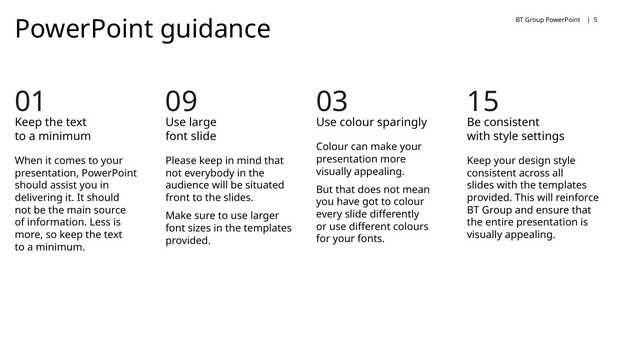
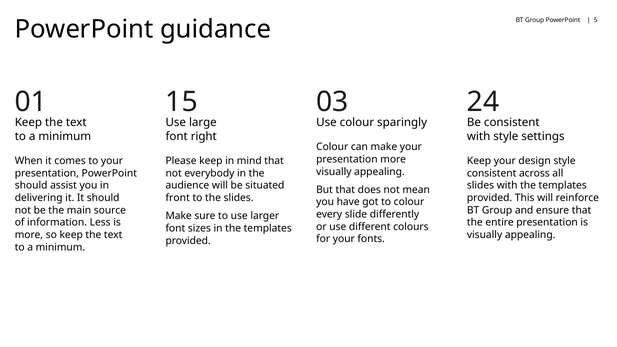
09: 09 -> 15
15: 15 -> 24
font slide: slide -> right
